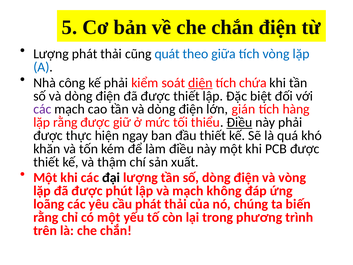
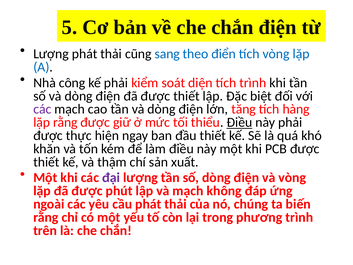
quát: quát -> sang
giữa: giữa -> điển
diện underline: present -> none
tích chứa: chứa -> trình
gián: gián -> tăng
đại colour: black -> purple
loãng: loãng -> ngoài
